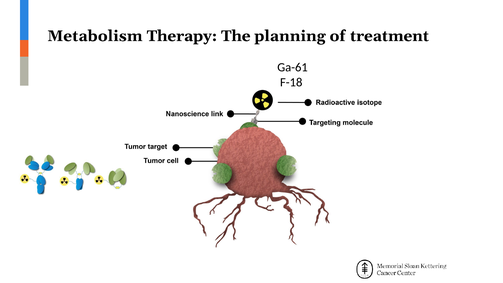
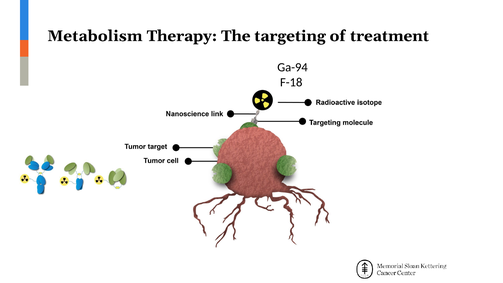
planning: planning -> targeting
Ga-61: Ga-61 -> Ga-94
